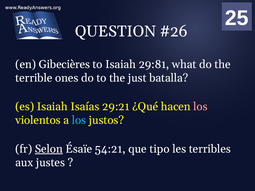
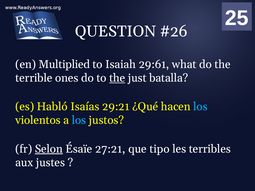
Gibecières: Gibecières -> Multiplied
29:81: 29:81 -> 29:61
the at (117, 78) underline: none -> present
es Isaiah: Isaiah -> Habló
los at (200, 107) colour: pink -> light blue
54:21: 54:21 -> 27:21
